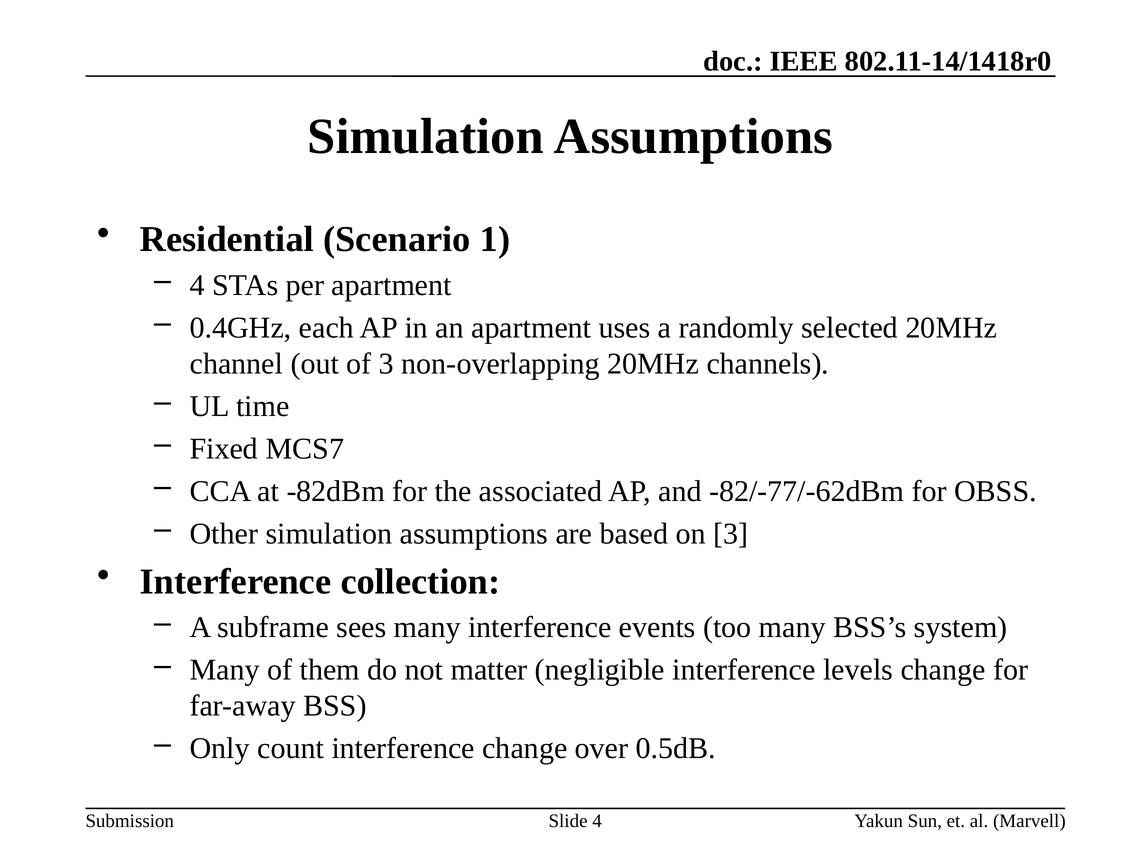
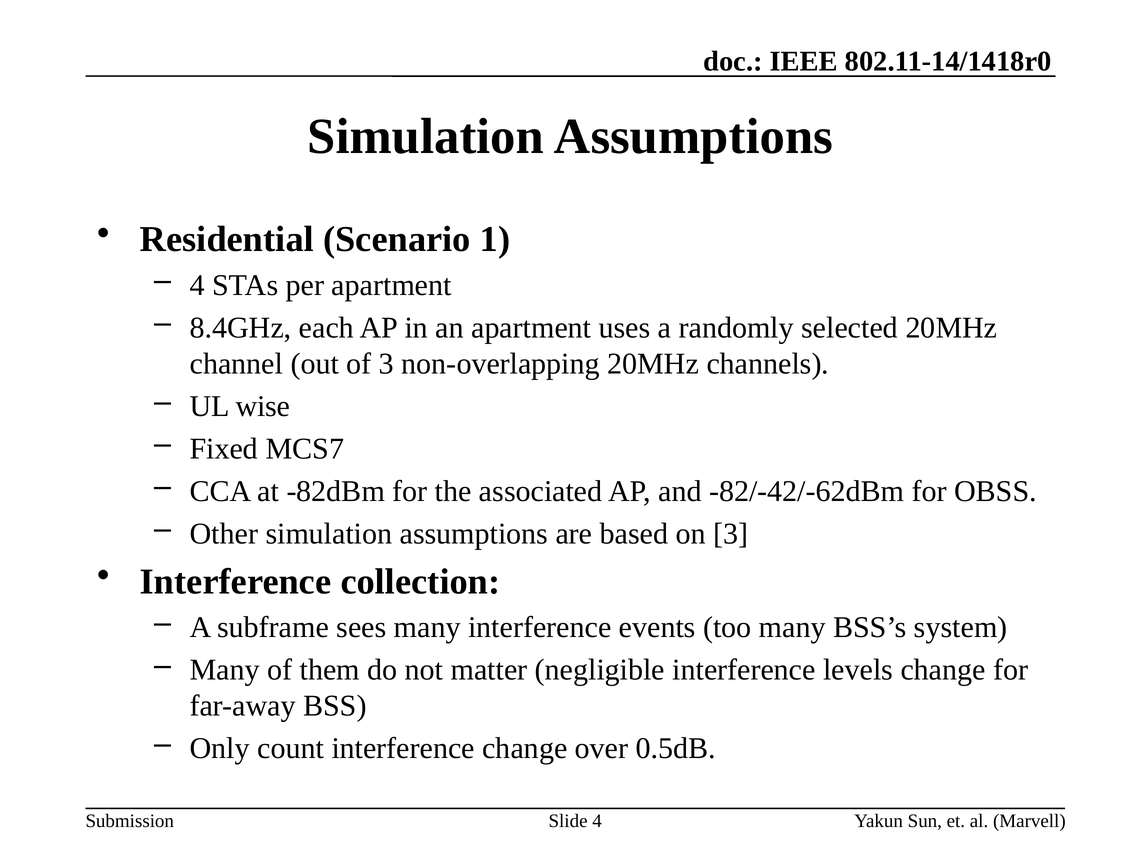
0.4GHz: 0.4GHz -> 8.4GHz
time: time -> wise
-82/-77/-62dBm: -82/-77/-62dBm -> -82/-42/-62dBm
